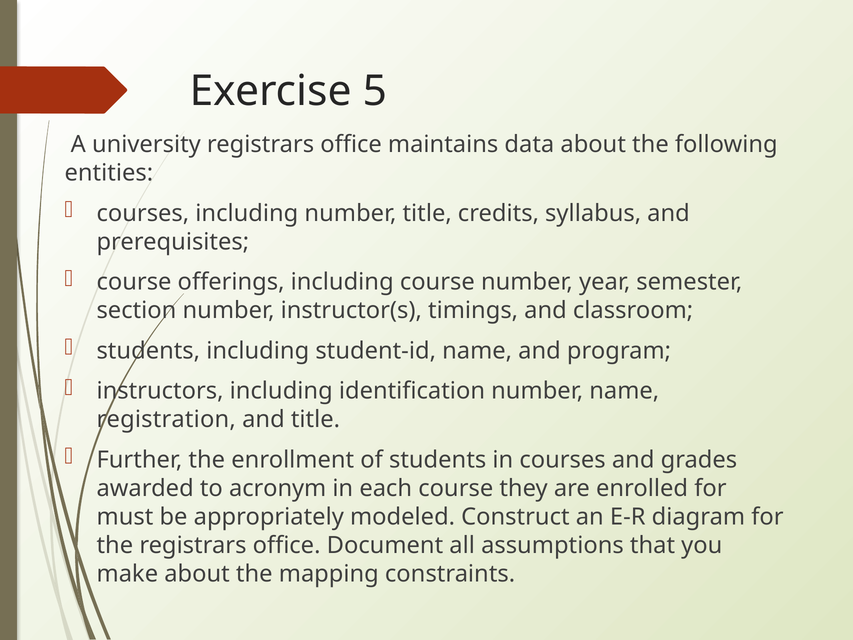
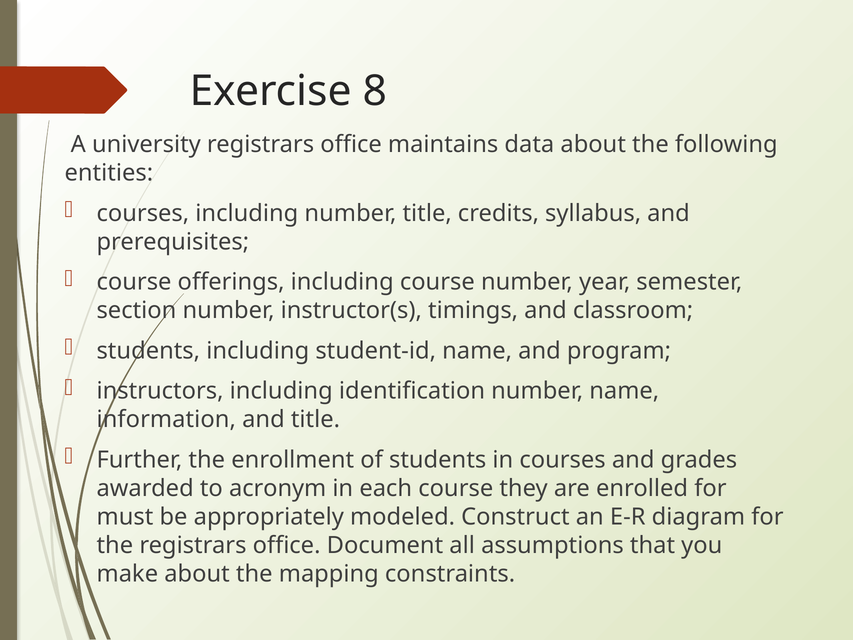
5: 5 -> 8
registration: registration -> information
